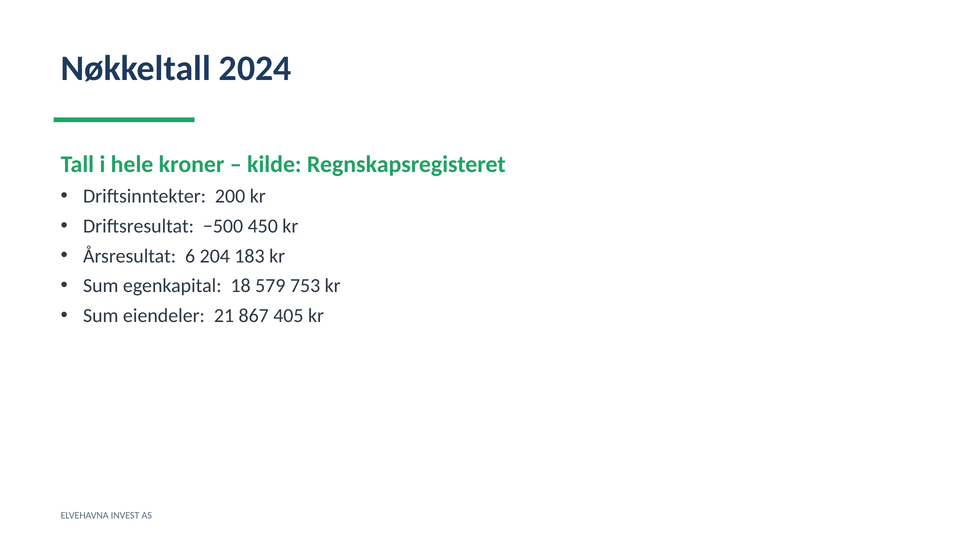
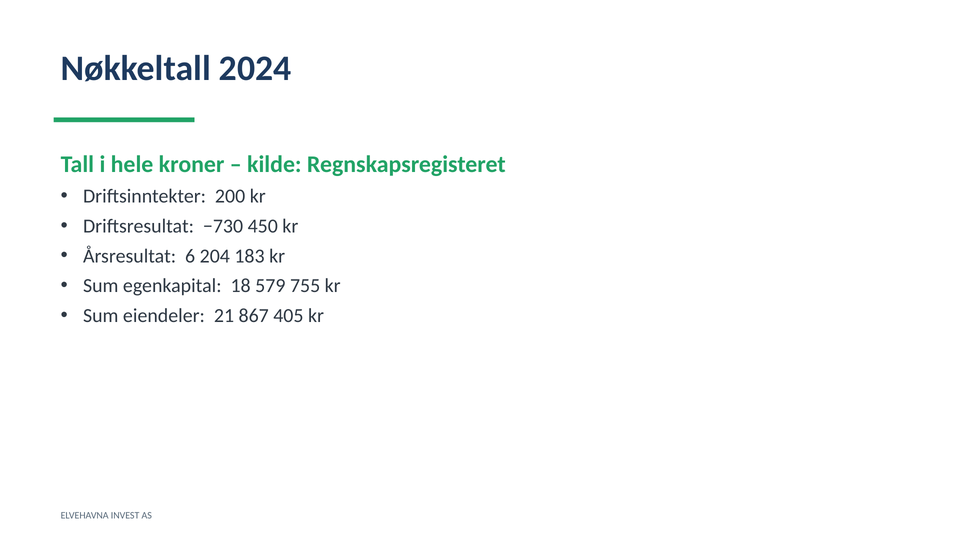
−500: −500 -> −730
753: 753 -> 755
